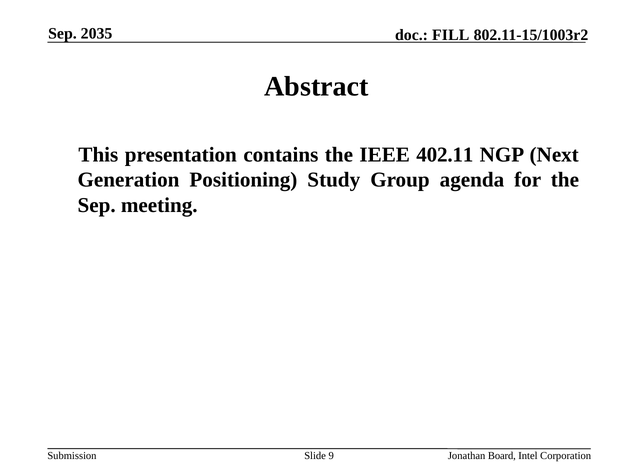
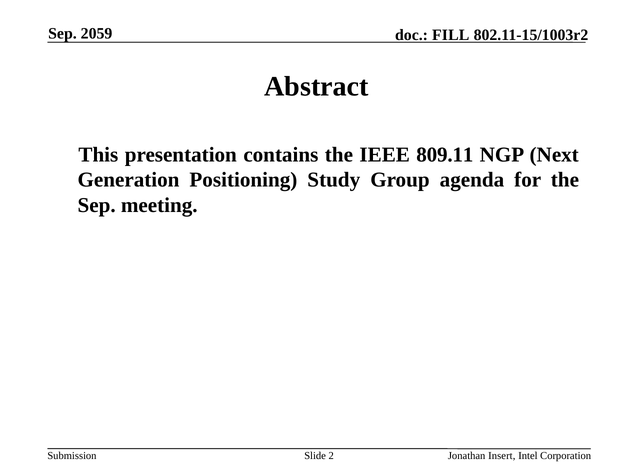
2035: 2035 -> 2059
402.11: 402.11 -> 809.11
9: 9 -> 2
Board: Board -> Insert
